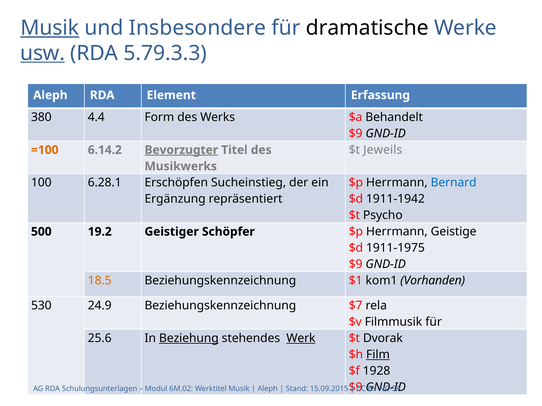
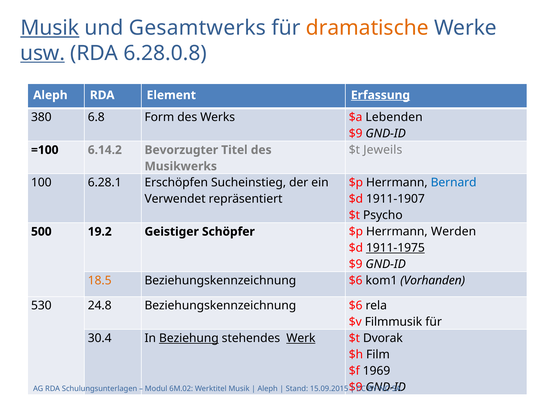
Insbesondere: Insbesondere -> Gesamtwerks
dramatische colour: black -> orange
5.79.3.3: 5.79.3.3 -> 6.28.0.8
Erfassung underline: none -> present
4.4: 4.4 -> 6.8
Behandelt: Behandelt -> Lebenden
=100 colour: orange -> black
Bevorzugter underline: present -> none
Ergänzung: Ergänzung -> Verwendet
1911-1942: 1911-1942 -> 1911-1907
Geistige: Geistige -> Werden
1911-1975 underline: none -> present
$1 at (356, 281): $1 -> $6
24.9: 24.9 -> 24.8
$7 at (356, 306): $7 -> $6
25.6: 25.6 -> 30.4
Film underline: present -> none
1928: 1928 -> 1969
